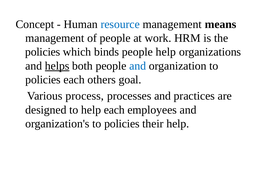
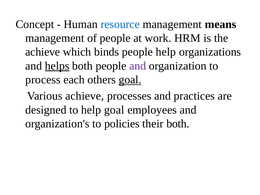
policies at (43, 52): policies -> achieve
and at (138, 66) colour: blue -> purple
policies at (43, 80): policies -> process
goal at (130, 80) underline: none -> present
Various process: process -> achieve
help each: each -> goal
their help: help -> both
